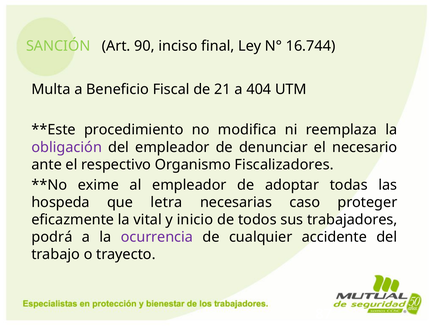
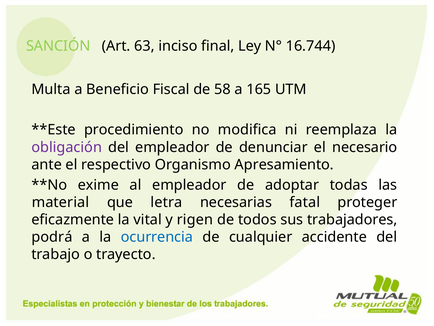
90: 90 -> 63
21: 21 -> 58
404: 404 -> 165
Fiscalizadores: Fiscalizadores -> Apresamiento
hospeda: hospeda -> material
caso: caso -> fatal
inicio: inicio -> rigen
ocurrencia colour: purple -> blue
